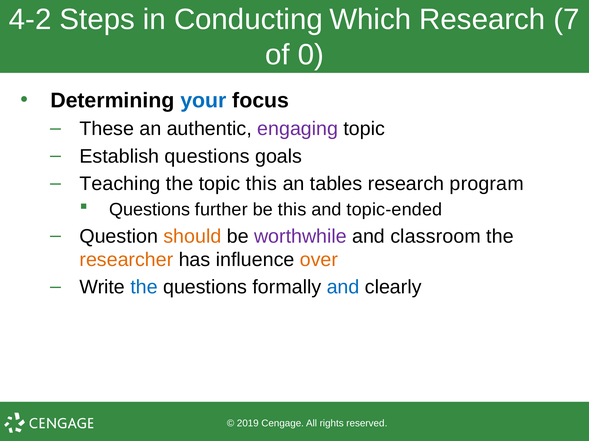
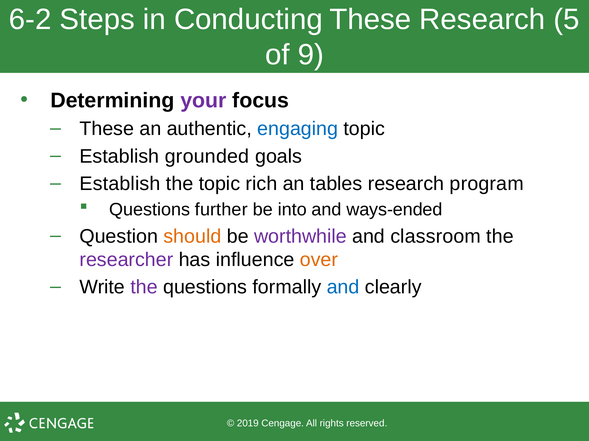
4-2: 4-2 -> 6-2
Conducting Which: Which -> These
7: 7 -> 5
0: 0 -> 9
your colour: blue -> purple
engaging colour: purple -> blue
Establish questions: questions -> grounded
Teaching at (120, 184): Teaching -> Establish
topic this: this -> rich
be this: this -> into
topic-ended: topic-ended -> ways-ended
researcher colour: orange -> purple
the at (144, 288) colour: blue -> purple
